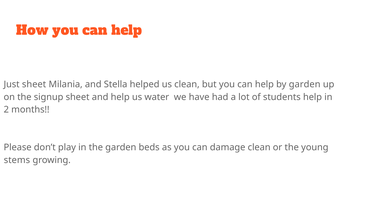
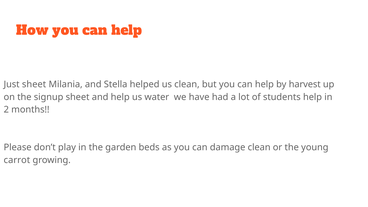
by garden: garden -> harvest
stems: stems -> carrot
